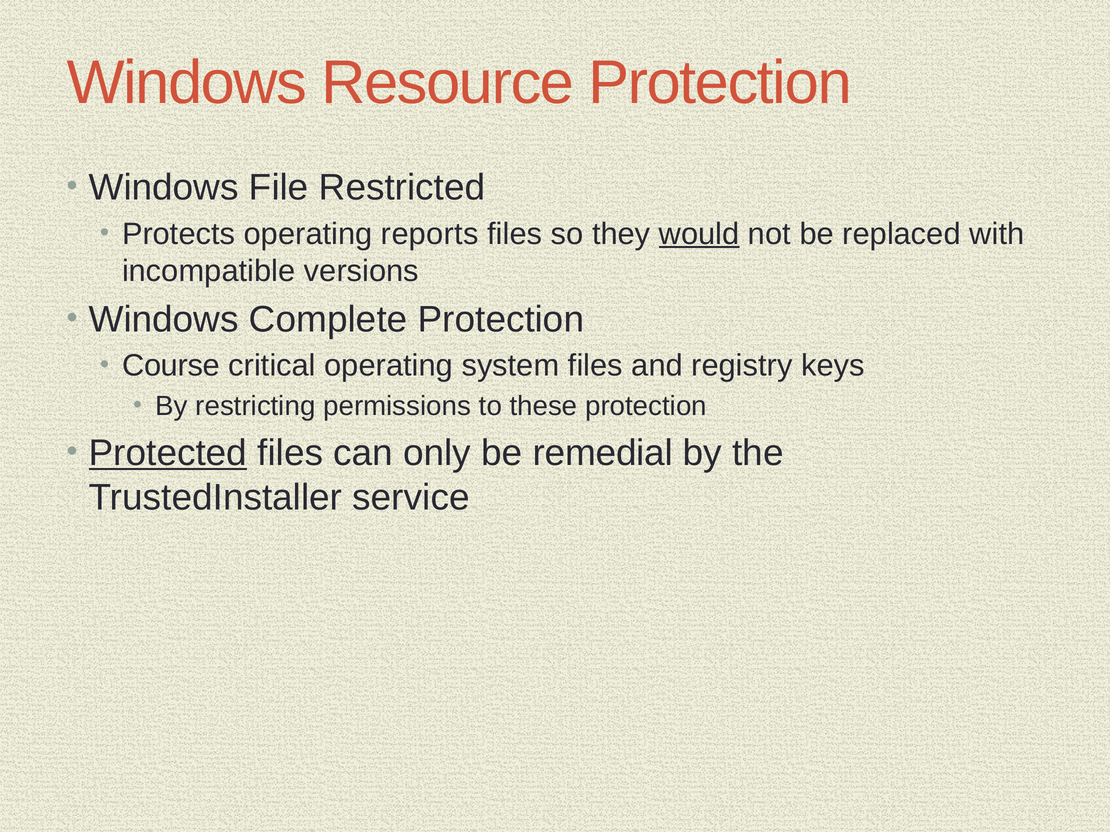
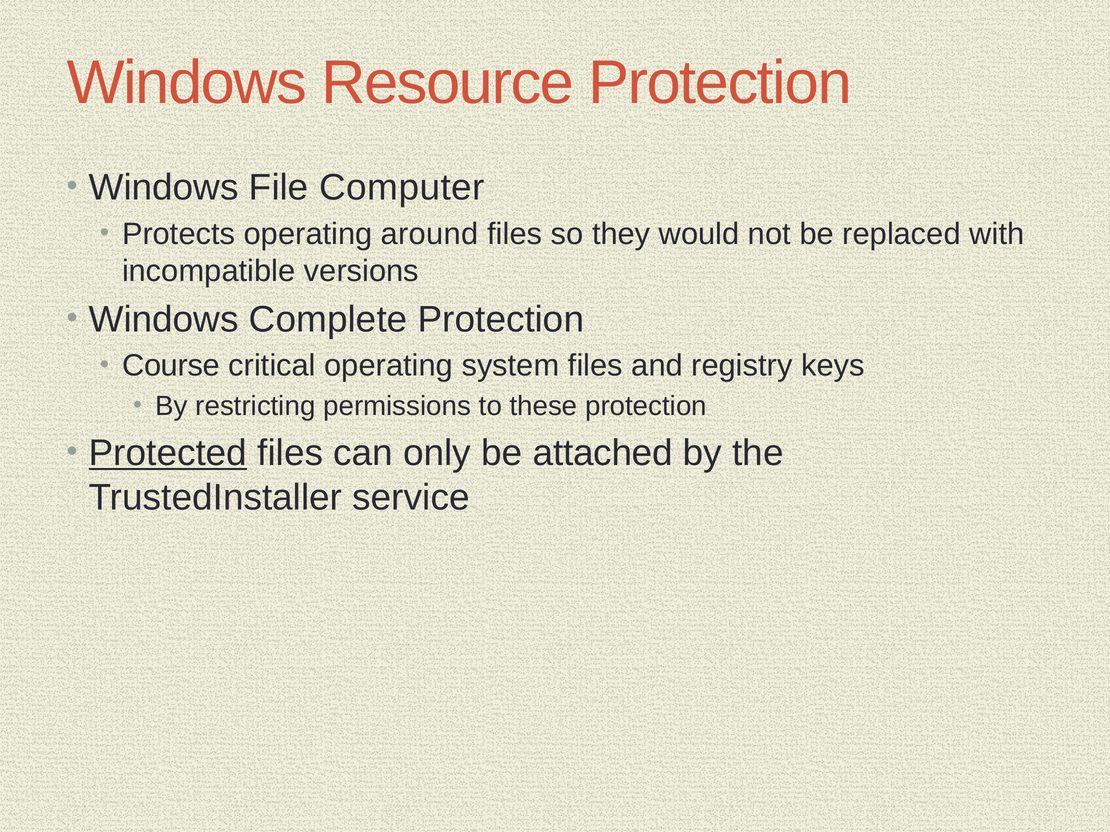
Restricted: Restricted -> Computer
reports: reports -> around
would underline: present -> none
remedial: remedial -> attached
